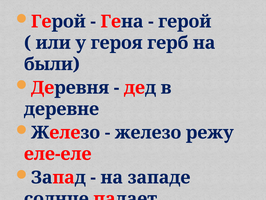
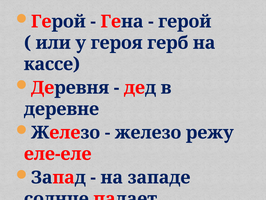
были: были -> кассе
